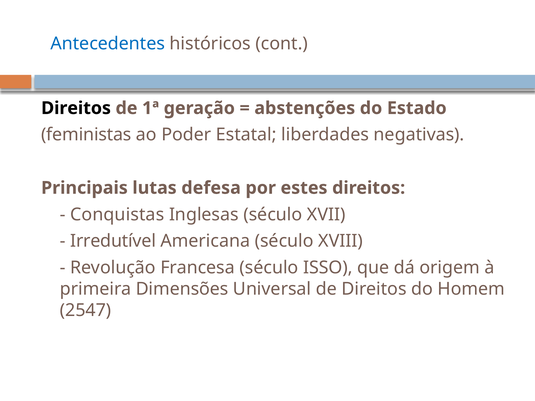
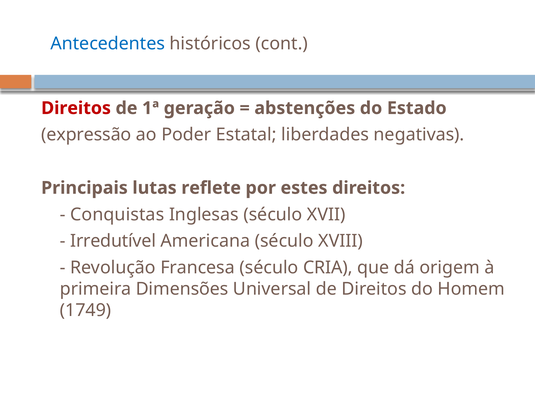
Direitos at (76, 108) colour: black -> red
feministas: feministas -> expressão
defesa: defesa -> reflete
ISSO: ISSO -> CRIA
2547: 2547 -> 1749
